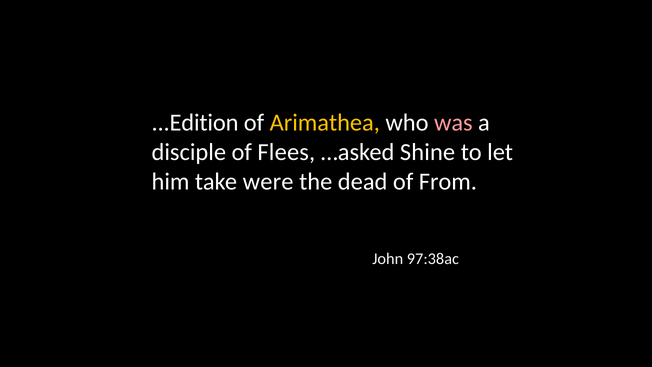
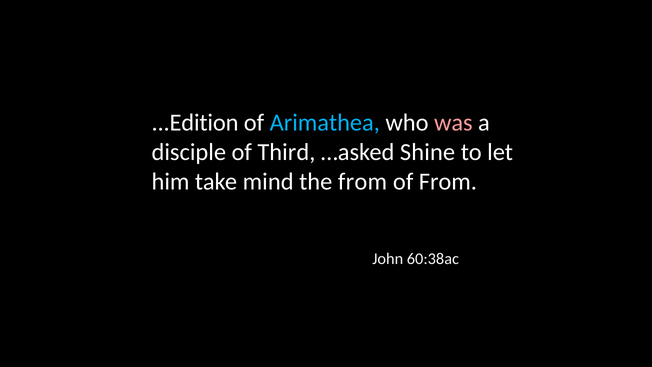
Arimathea colour: yellow -> light blue
Flees: Flees -> Third
were: were -> mind
the dead: dead -> from
97:38ac: 97:38ac -> 60:38ac
